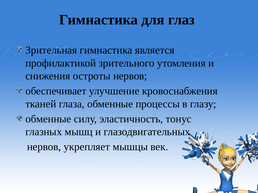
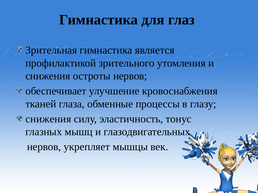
обменные at (48, 119): обменные -> снижения
